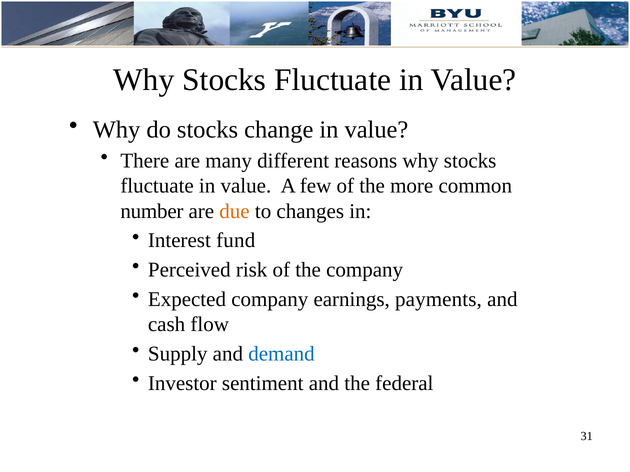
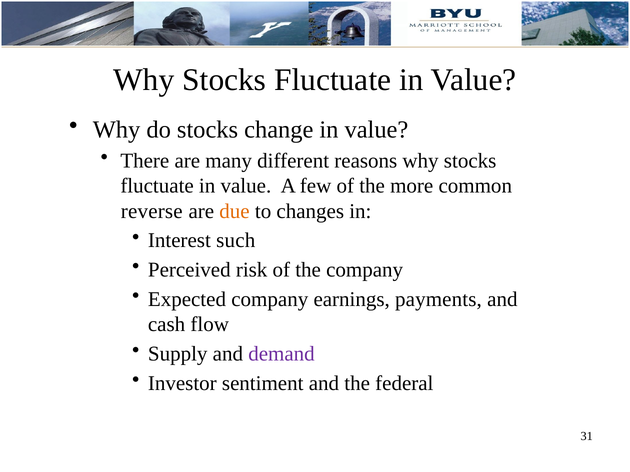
number: number -> reverse
fund: fund -> such
demand colour: blue -> purple
